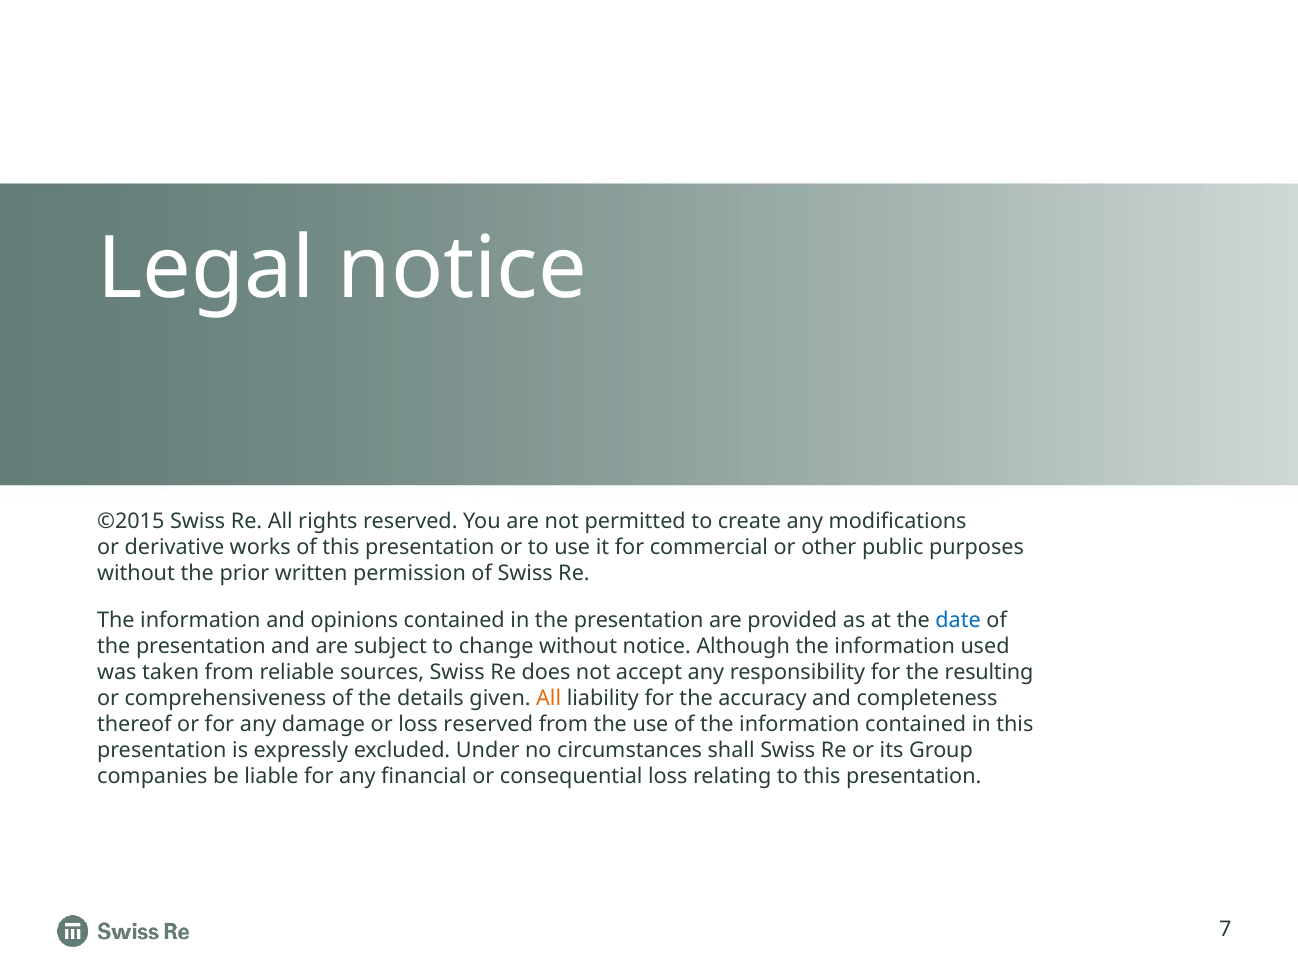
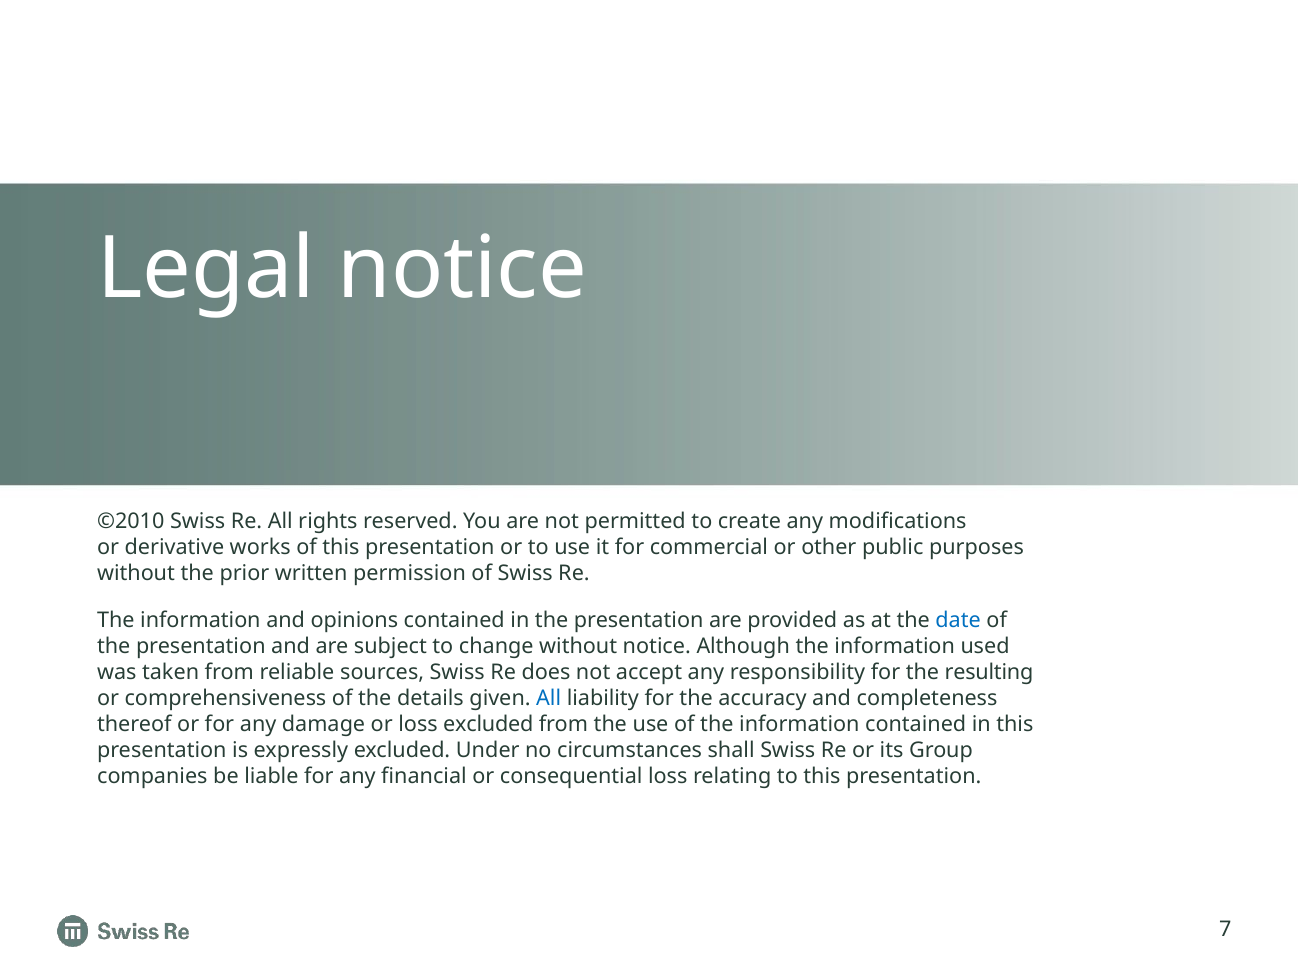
©2015: ©2015 -> ©2010
All at (549, 699) colour: orange -> blue
loss reserved: reserved -> excluded
